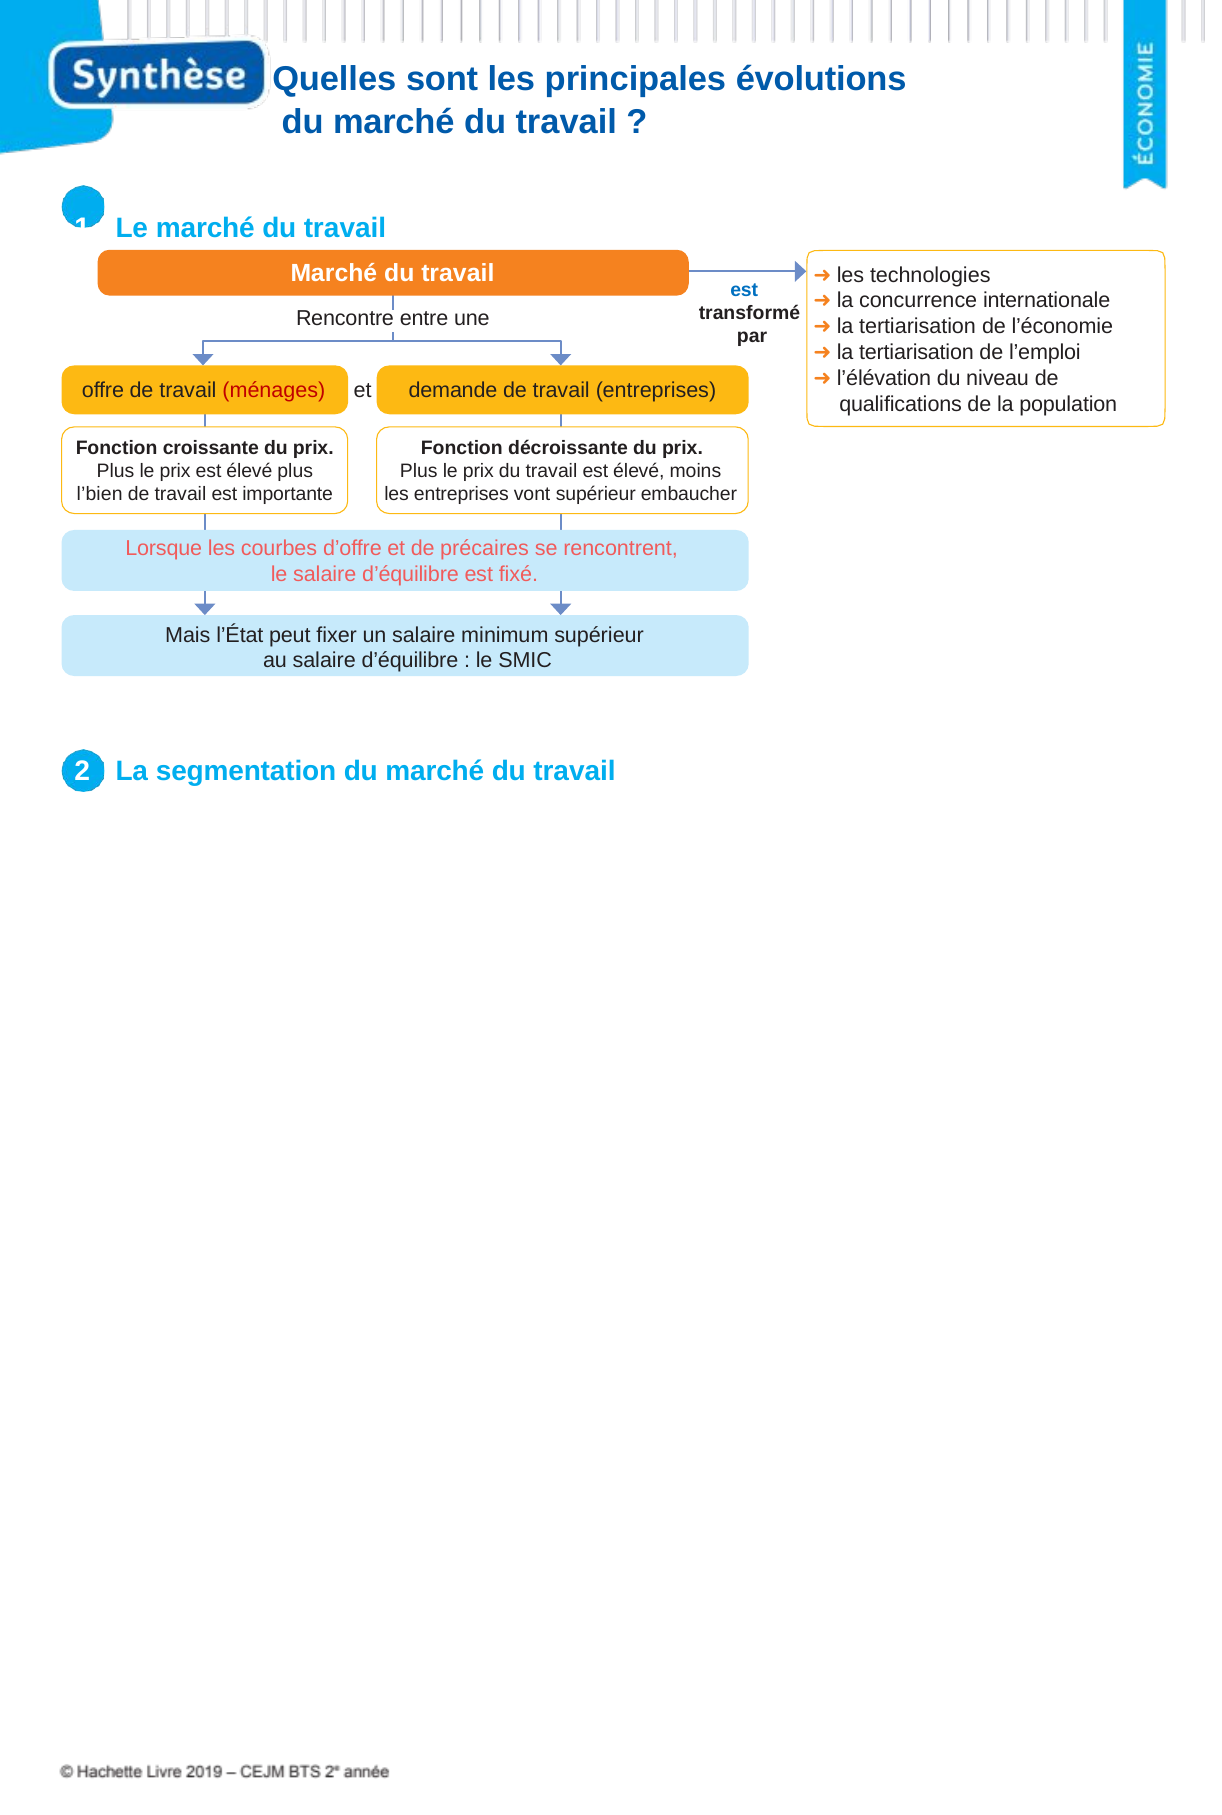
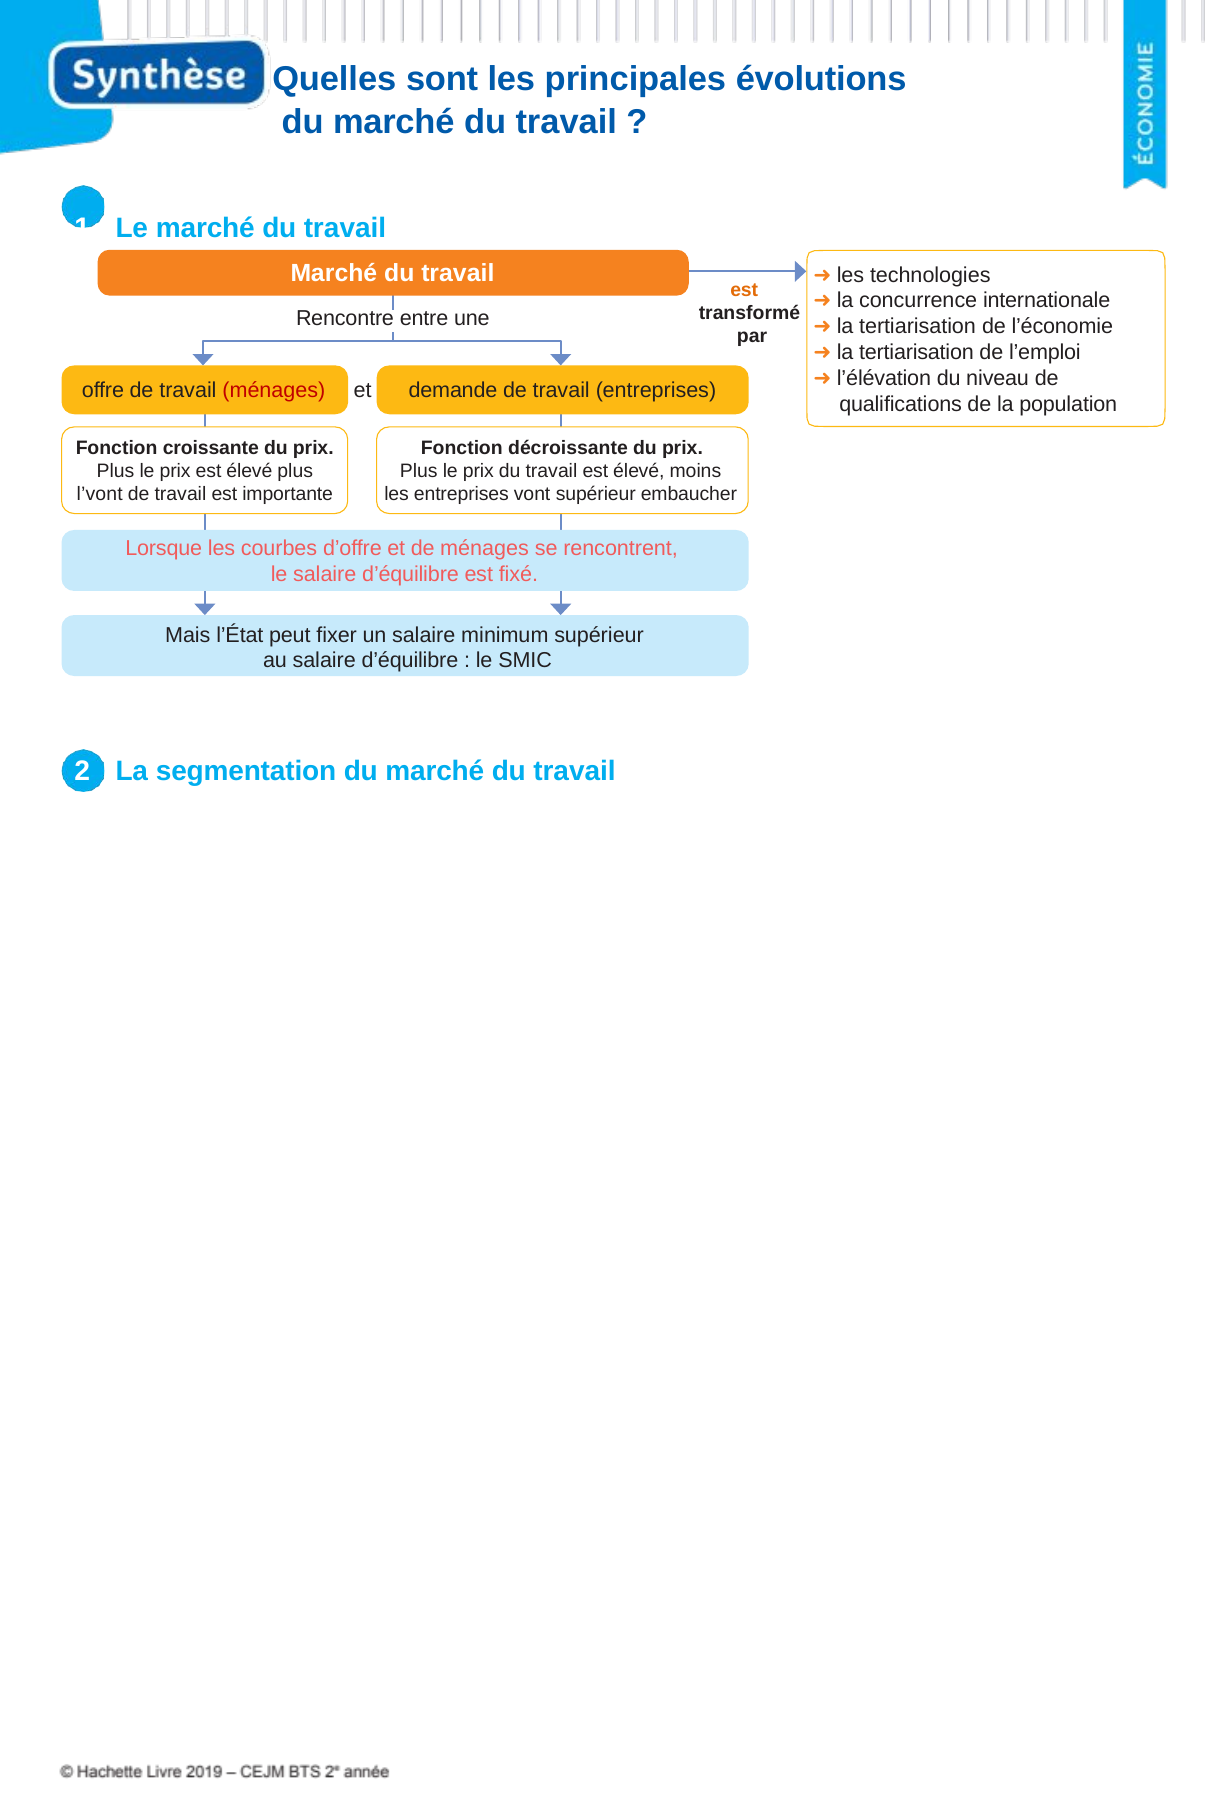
est at (744, 290) colour: blue -> orange
l’bien: l’bien -> l’vont
de précaires: précaires -> ménages
